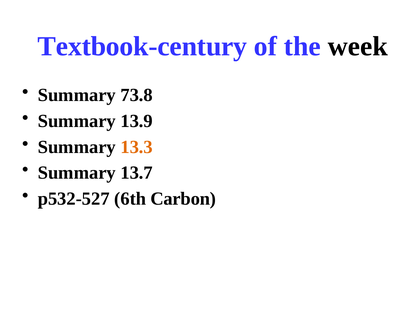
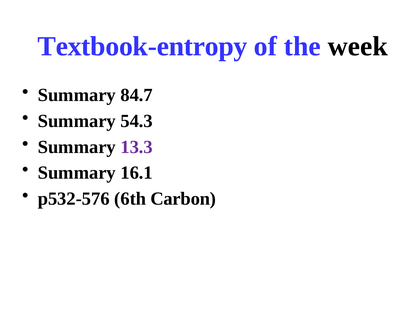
Textbook-century: Textbook-century -> Textbook-entropy
73.8: 73.8 -> 84.7
13.9: 13.9 -> 54.3
13.3 colour: orange -> purple
13.7: 13.7 -> 16.1
p532-527: p532-527 -> p532-576
